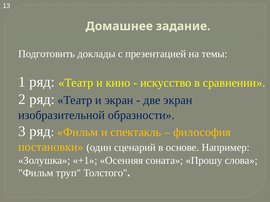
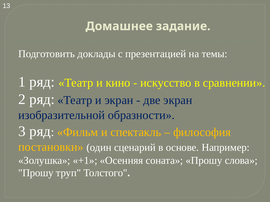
Фильм at (36, 173): Фильм -> Прошу
